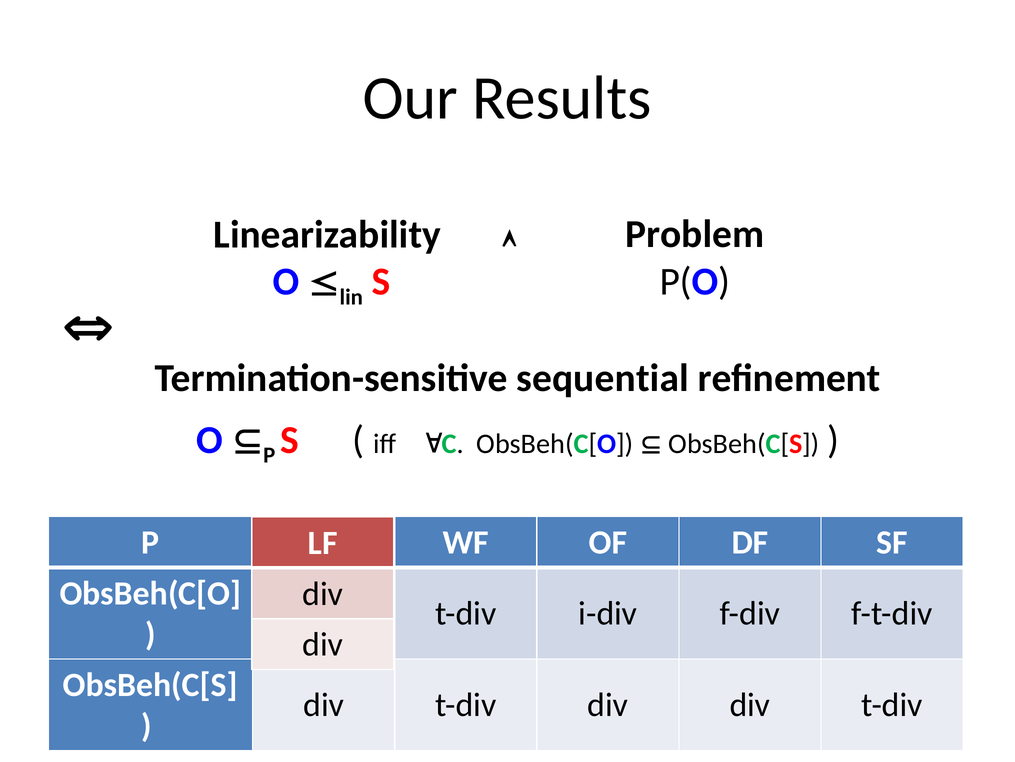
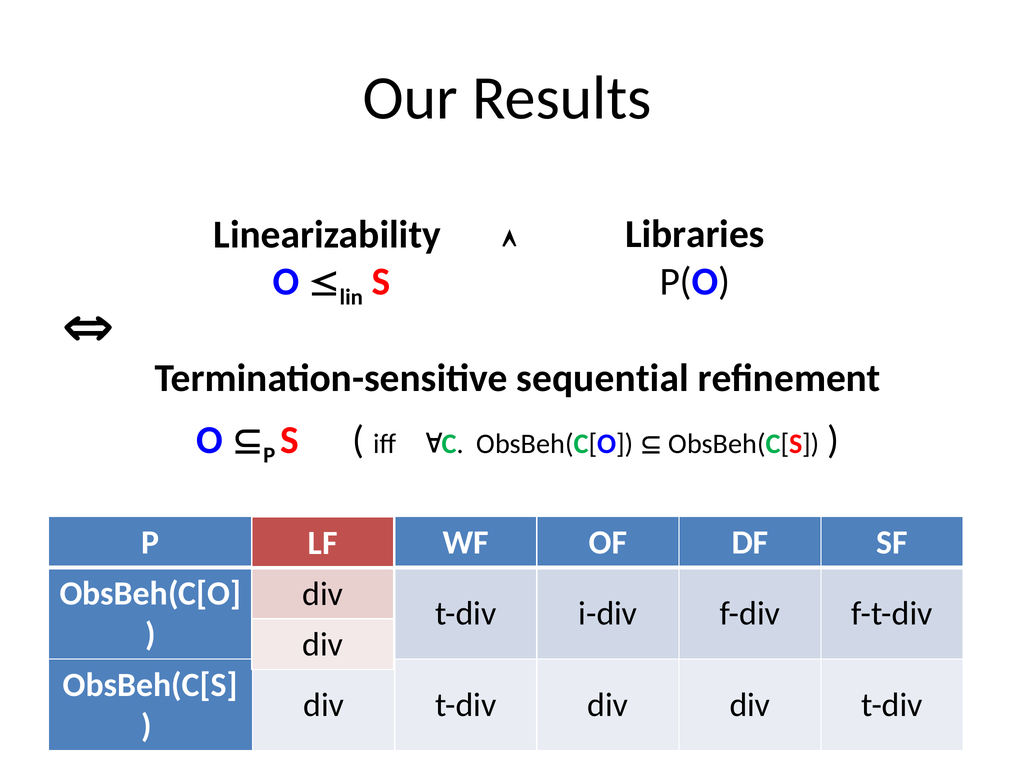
Problem: Problem -> Libraries
